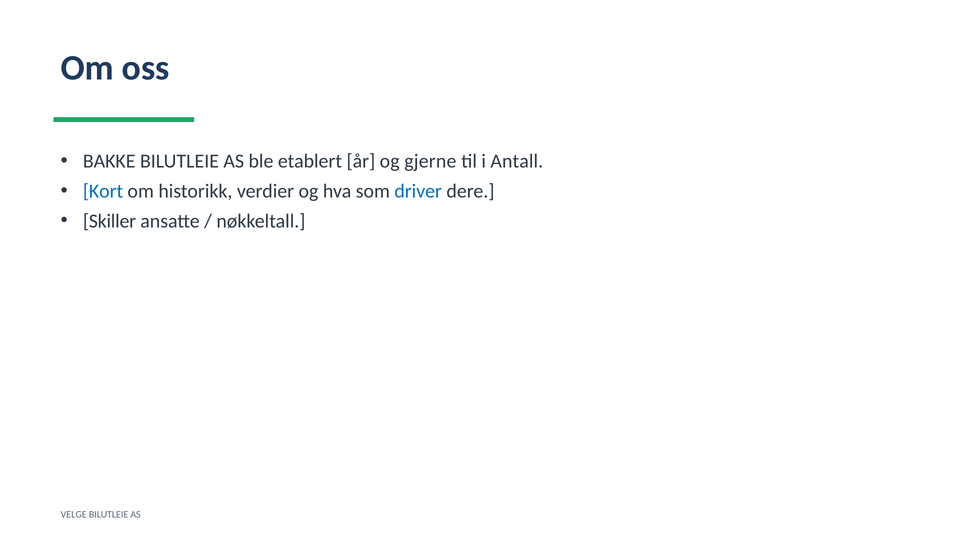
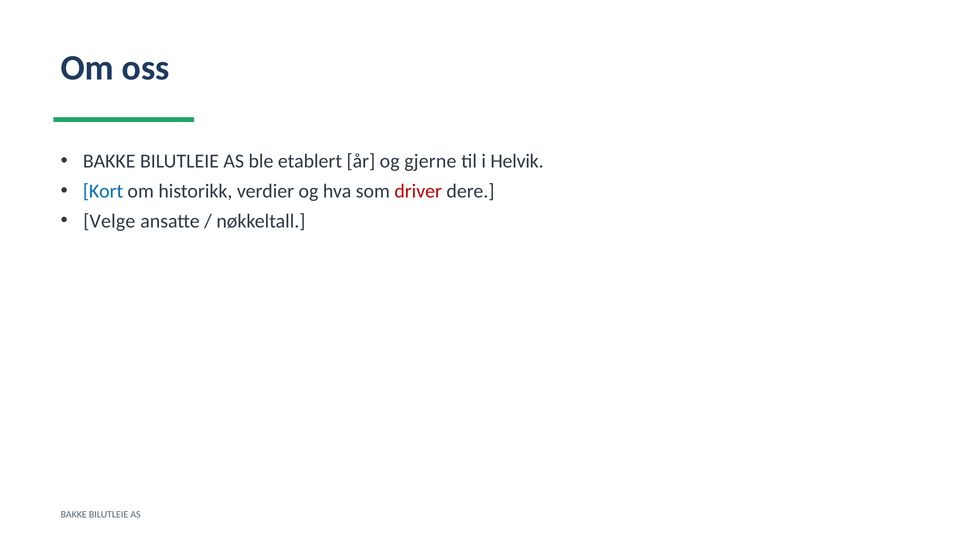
Antall: Antall -> Helvik
driver colour: blue -> red
Skiller: Skiller -> Velge
VELGE at (74, 514): VELGE -> BAKKE
